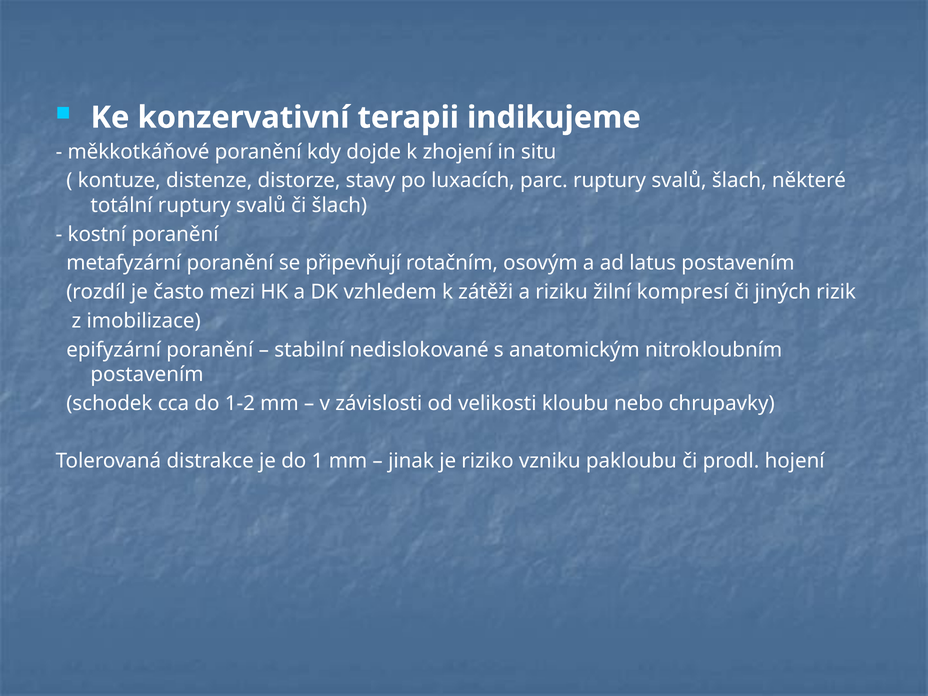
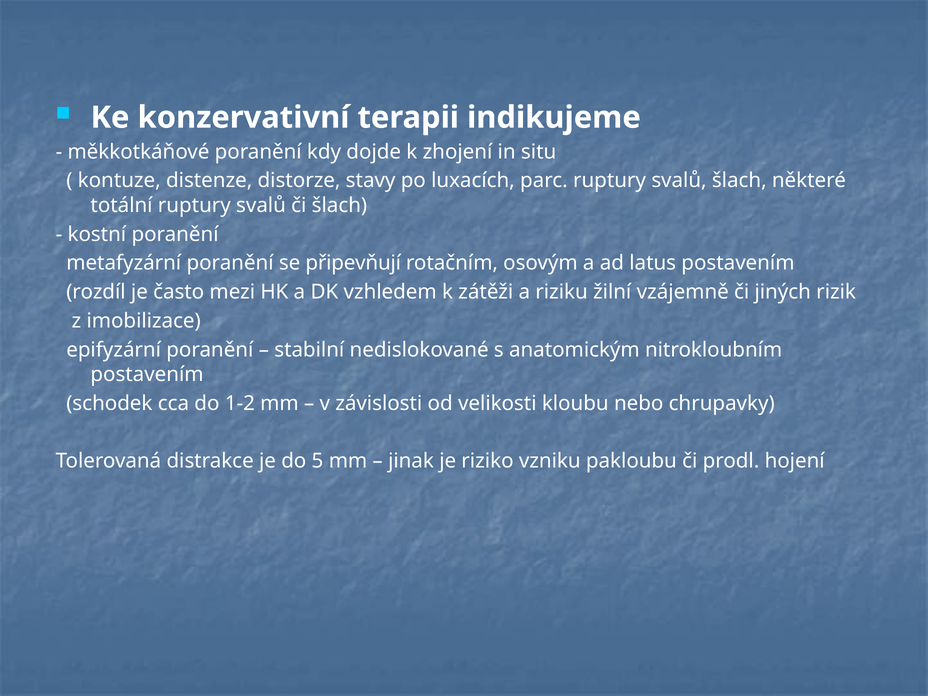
kompresí: kompresí -> vzájemně
1: 1 -> 5
